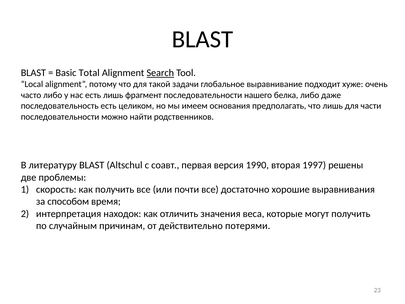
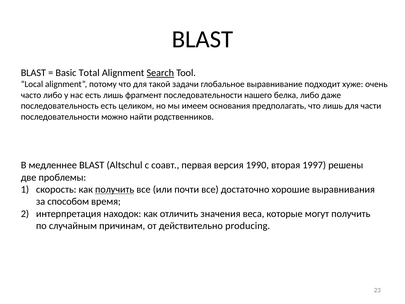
литературу: литературу -> медленнее
получить at (115, 189) underline: none -> present
потерями: потерями -> producing
